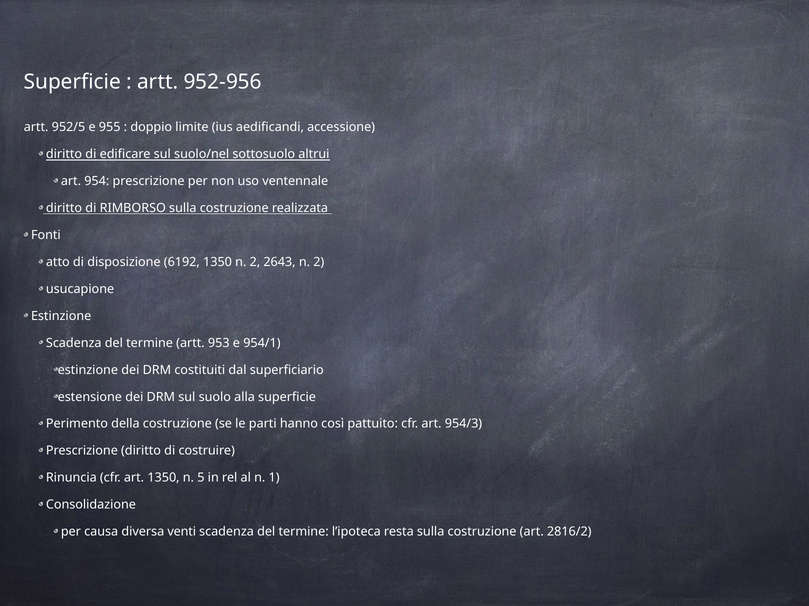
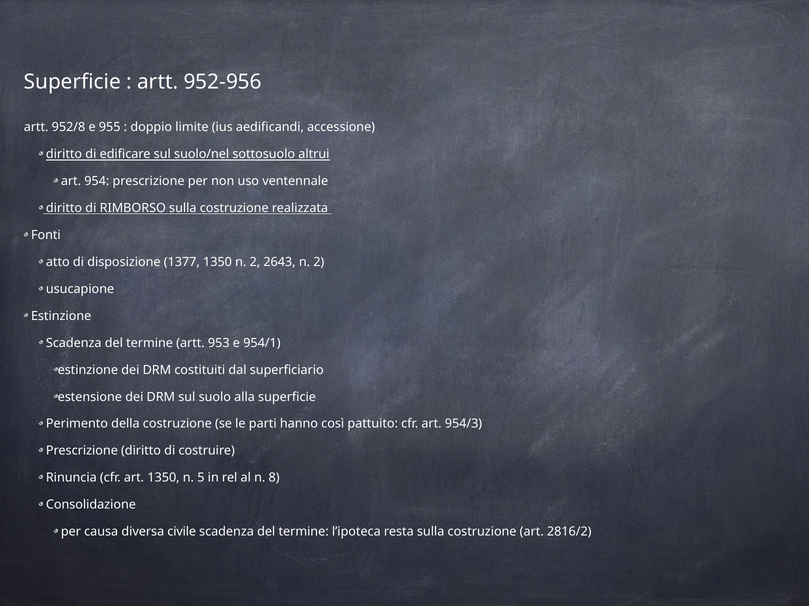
952/5: 952/5 -> 952/8
6192: 6192 -> 1377
1: 1 -> 8
venti: venti -> civile
